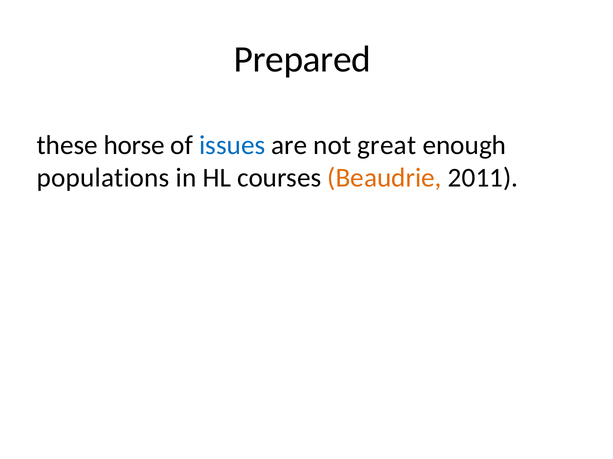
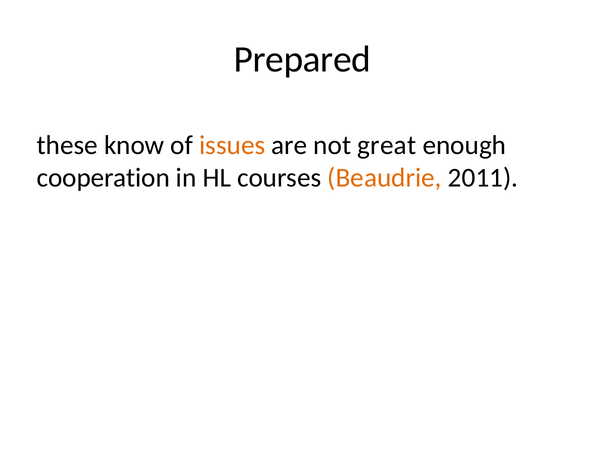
horse: horse -> know
issues colour: blue -> orange
populations: populations -> cooperation
